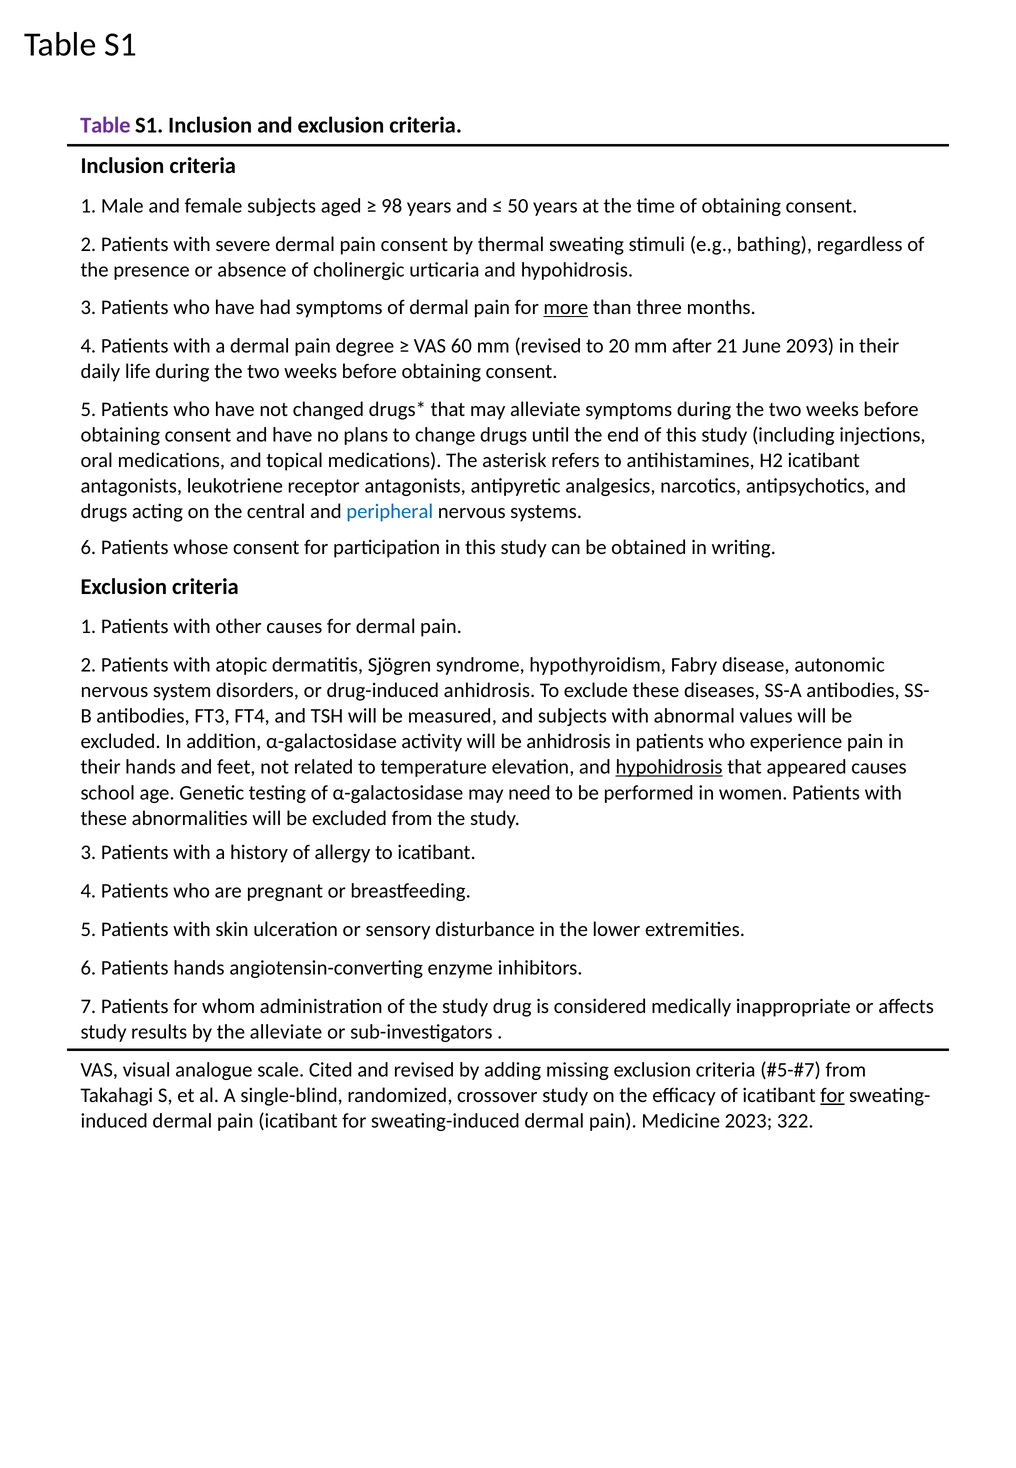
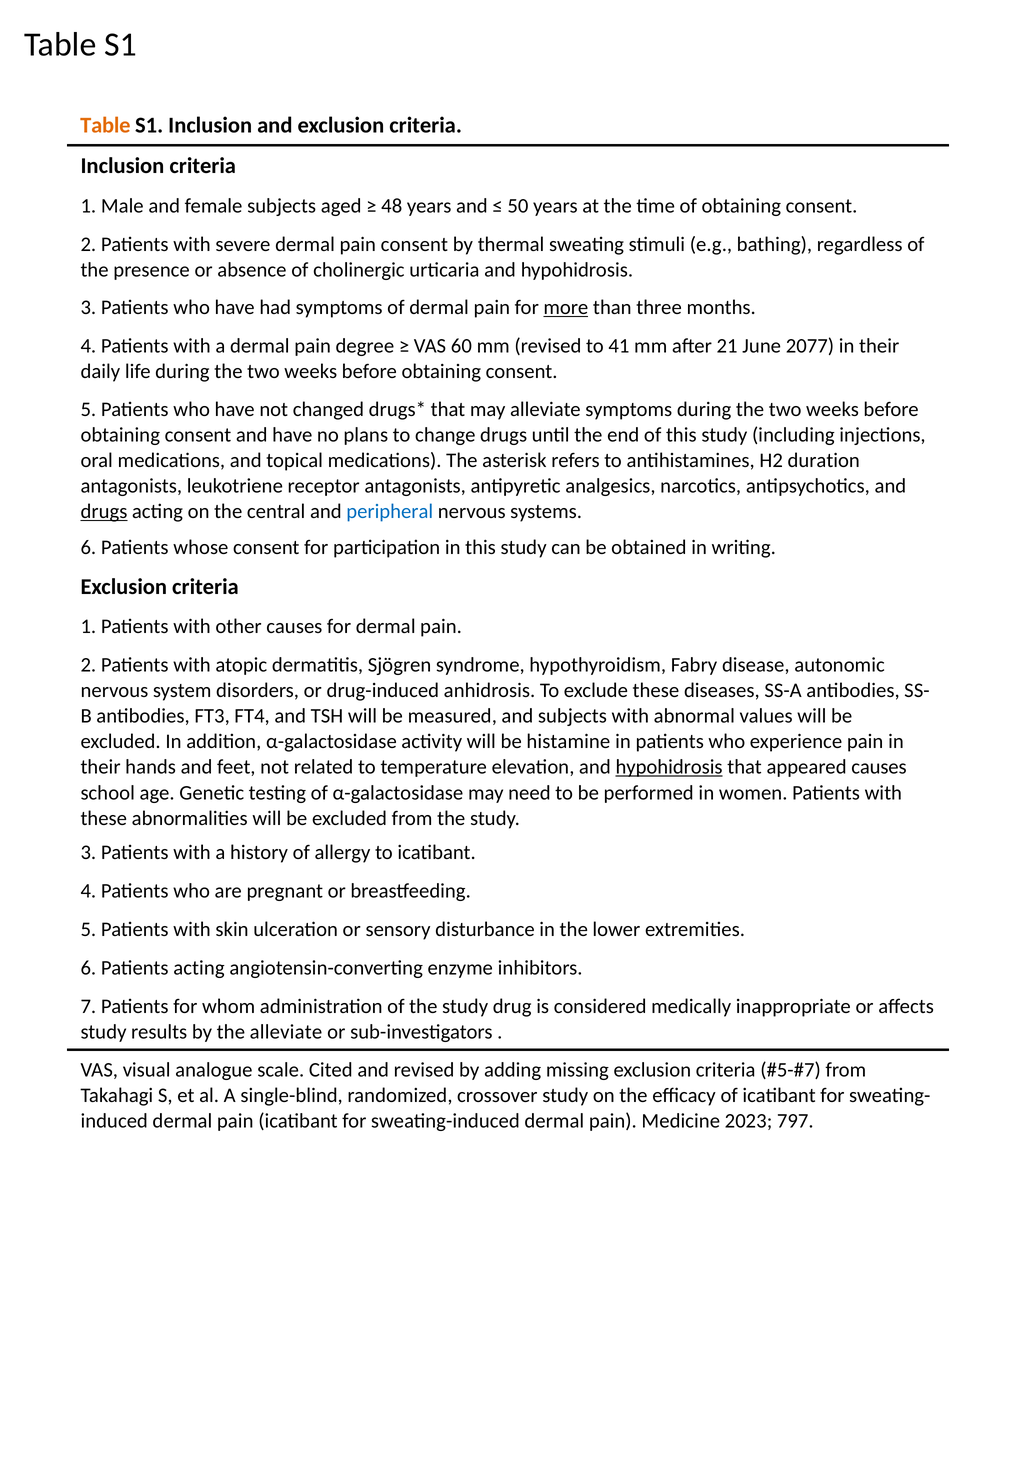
Table at (105, 125) colour: purple -> orange
98: 98 -> 48
20: 20 -> 41
2093: 2093 -> 2077
H2 icatibant: icatibant -> duration
drugs at (104, 511) underline: none -> present
be anhidrosis: anhidrosis -> histamine
Patients hands: hands -> acting
for at (832, 1095) underline: present -> none
322: 322 -> 797
